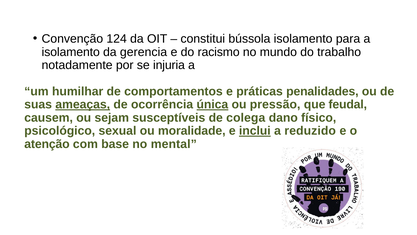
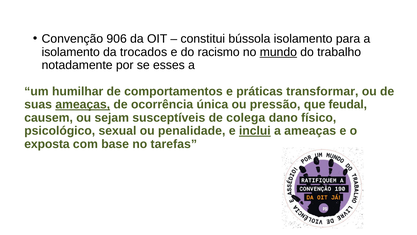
124: 124 -> 906
gerencia: gerencia -> trocados
mundo underline: none -> present
injuria: injuria -> esses
penalidades: penalidades -> transformar
única underline: present -> none
moralidade: moralidade -> penalidade
a reduzido: reduzido -> ameaças
atenção: atenção -> exposta
mental: mental -> tarefas
